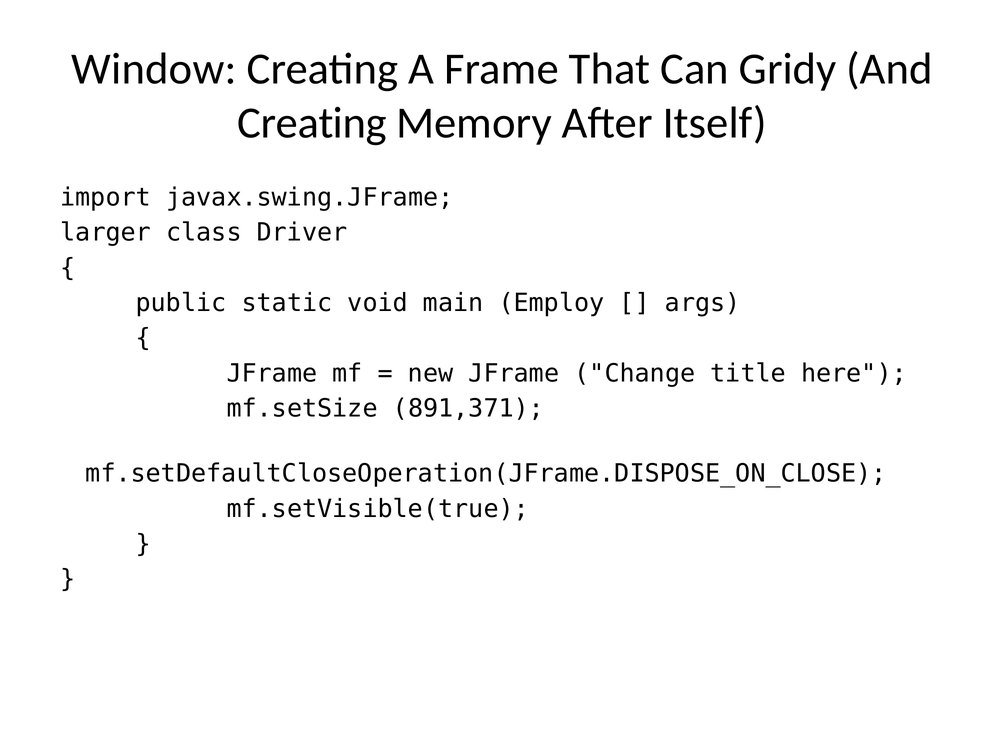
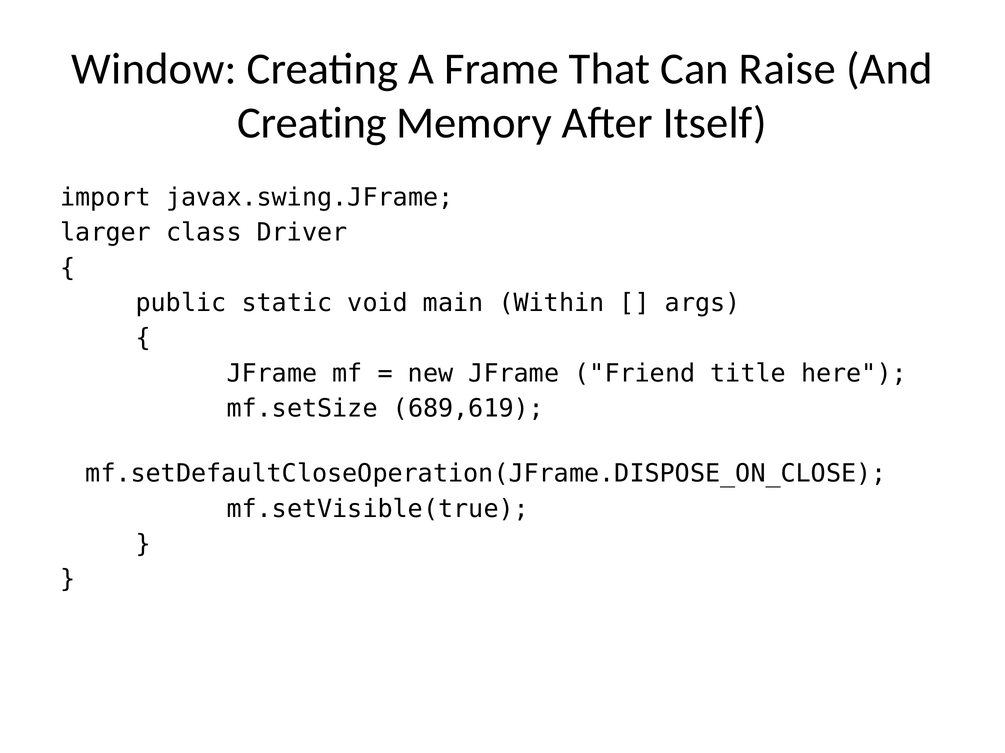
Gridy: Gridy -> Raise
Employ: Employ -> Within
Change: Change -> Friend
891,371: 891,371 -> 689,619
